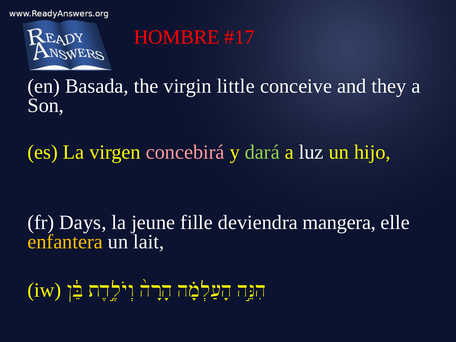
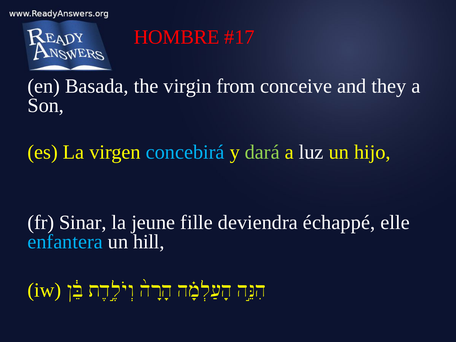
little: little -> from
concebirá colour: pink -> light blue
Days: Days -> Sinar
mangera: mangera -> échappé
enfantera colour: yellow -> light blue
lait: lait -> hill
